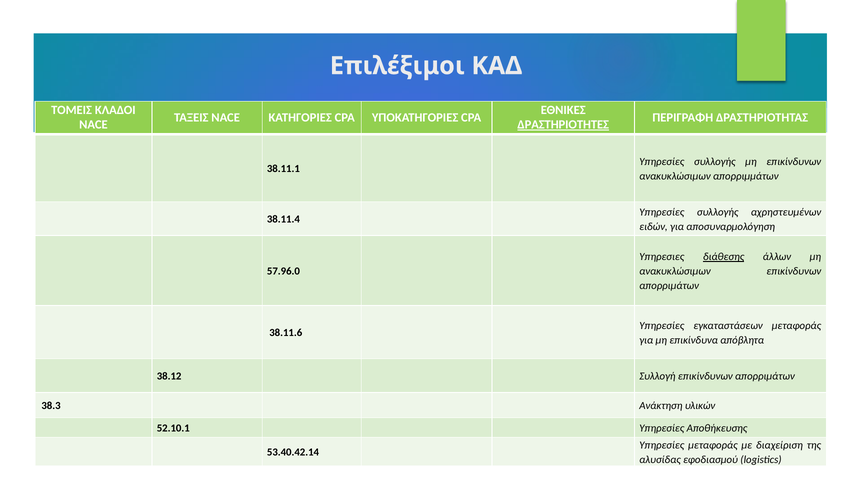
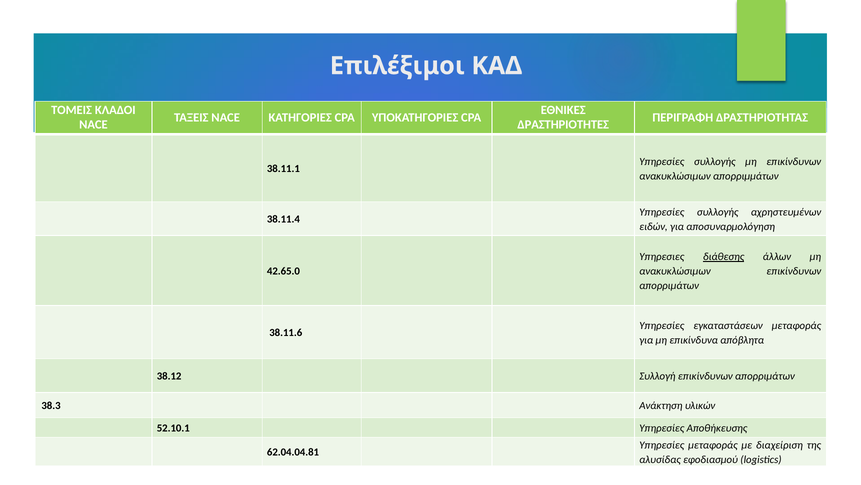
ΔΡΑΣΤΗΡΙΟΤΗΤΕΣ underline: present -> none
57.96.0: 57.96.0 -> 42.65.0
53.40.42.14: 53.40.42.14 -> 62.04.04.81
